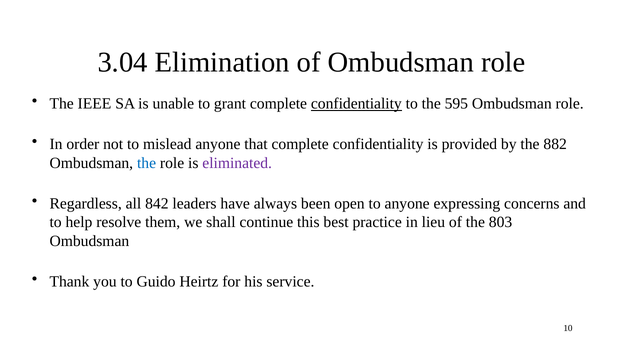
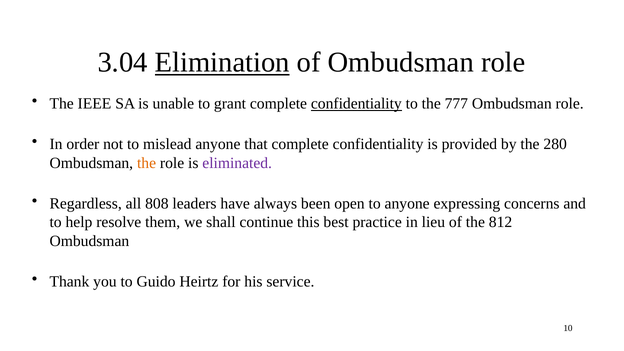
Elimination underline: none -> present
595: 595 -> 777
882: 882 -> 280
the at (147, 163) colour: blue -> orange
842: 842 -> 808
803: 803 -> 812
